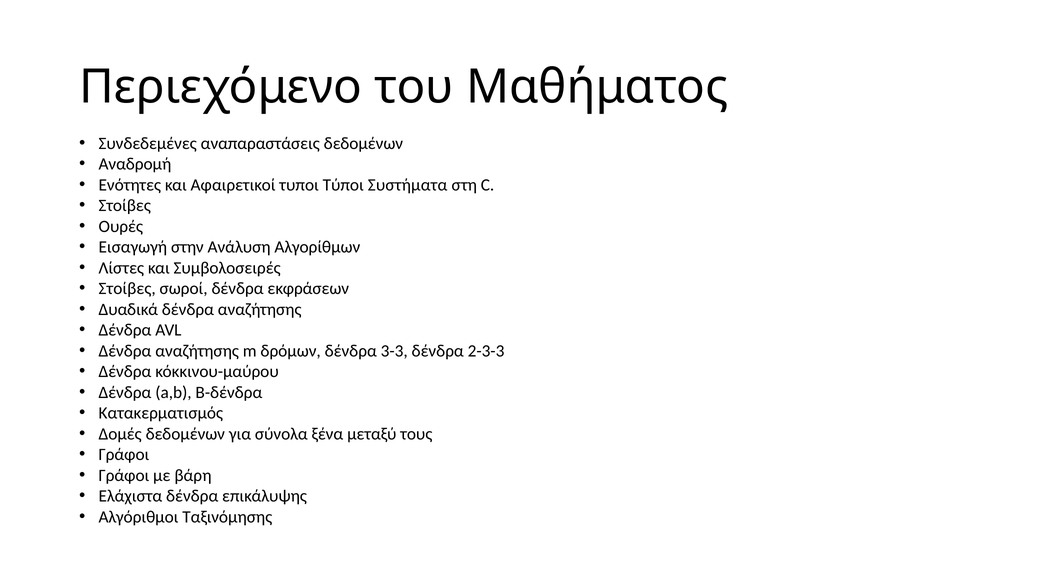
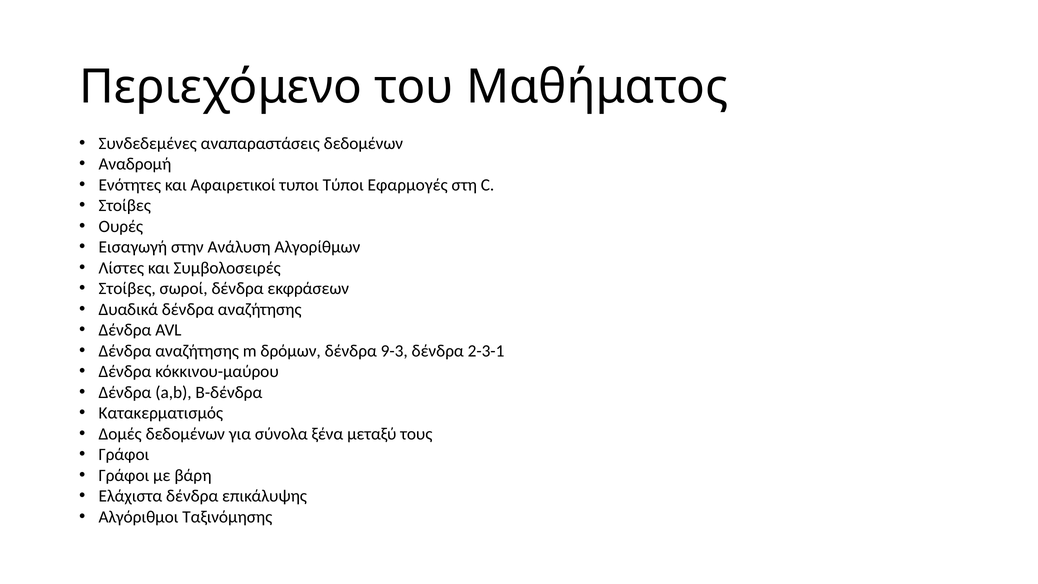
Συστήματα: Συστήματα -> Εφαρμογές
3-3: 3-3 -> 9-3
2-3-3: 2-3-3 -> 2-3-1
